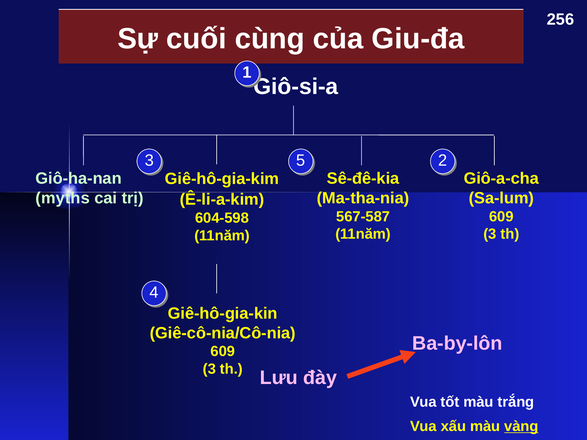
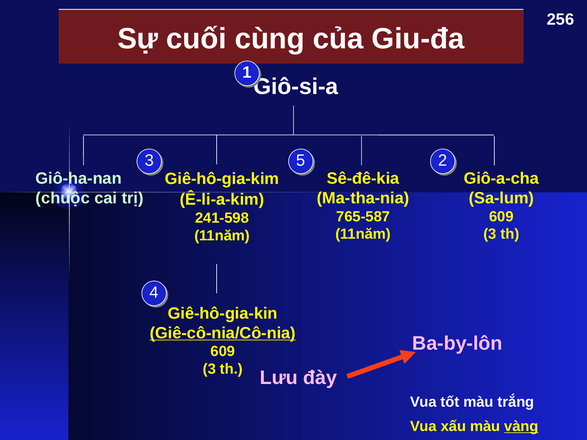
myths: myths -> chuộc
567-587: 567-587 -> 765-587
604-598: 604-598 -> 241-598
Giê-cô-nia/Cô-nia underline: none -> present
